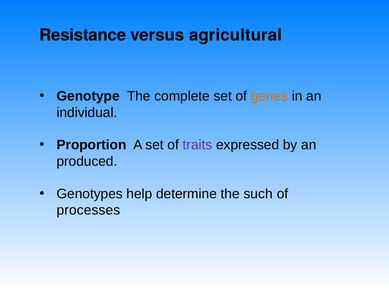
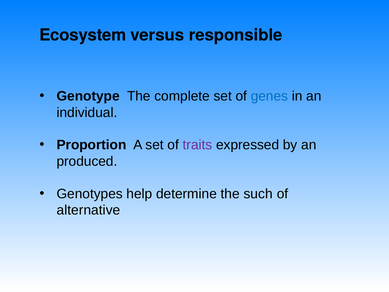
Resistance: Resistance -> Ecosystem
agricultural: agricultural -> responsible
genes colour: orange -> blue
processes: processes -> alternative
